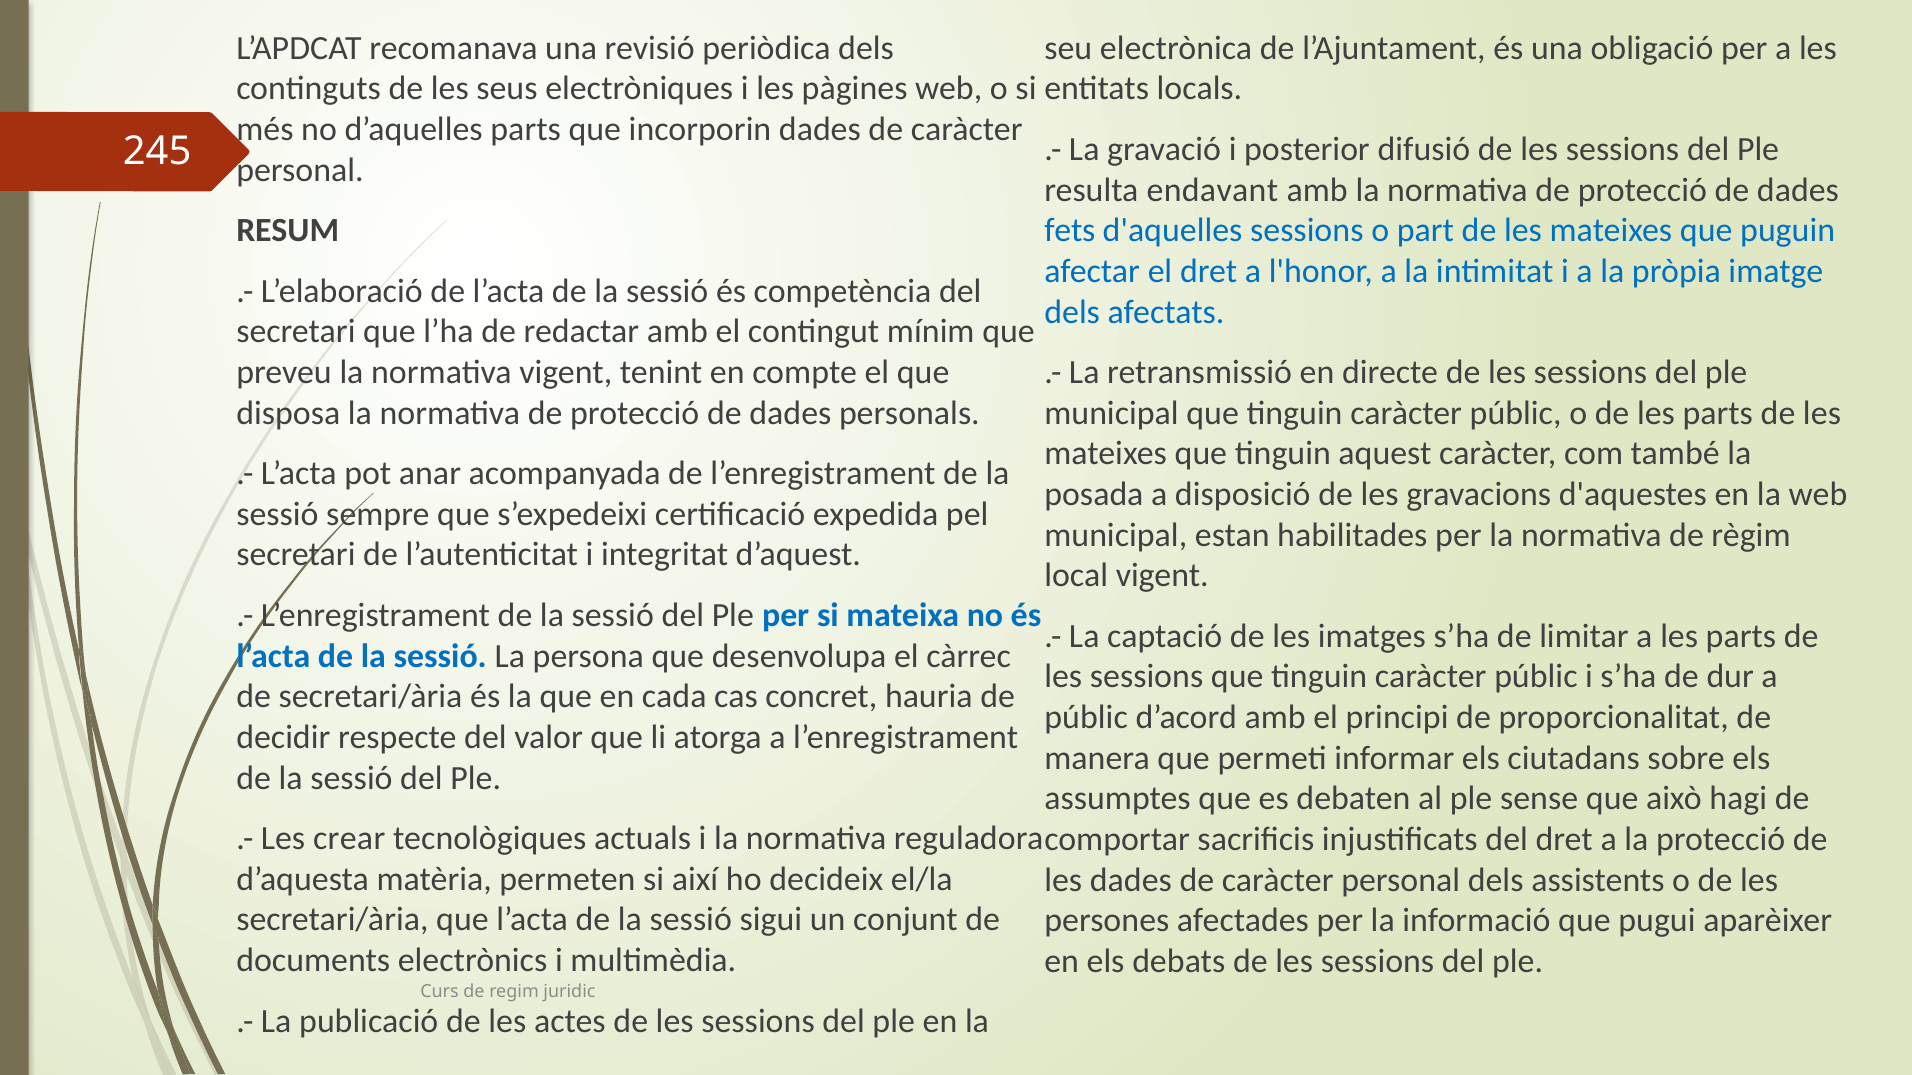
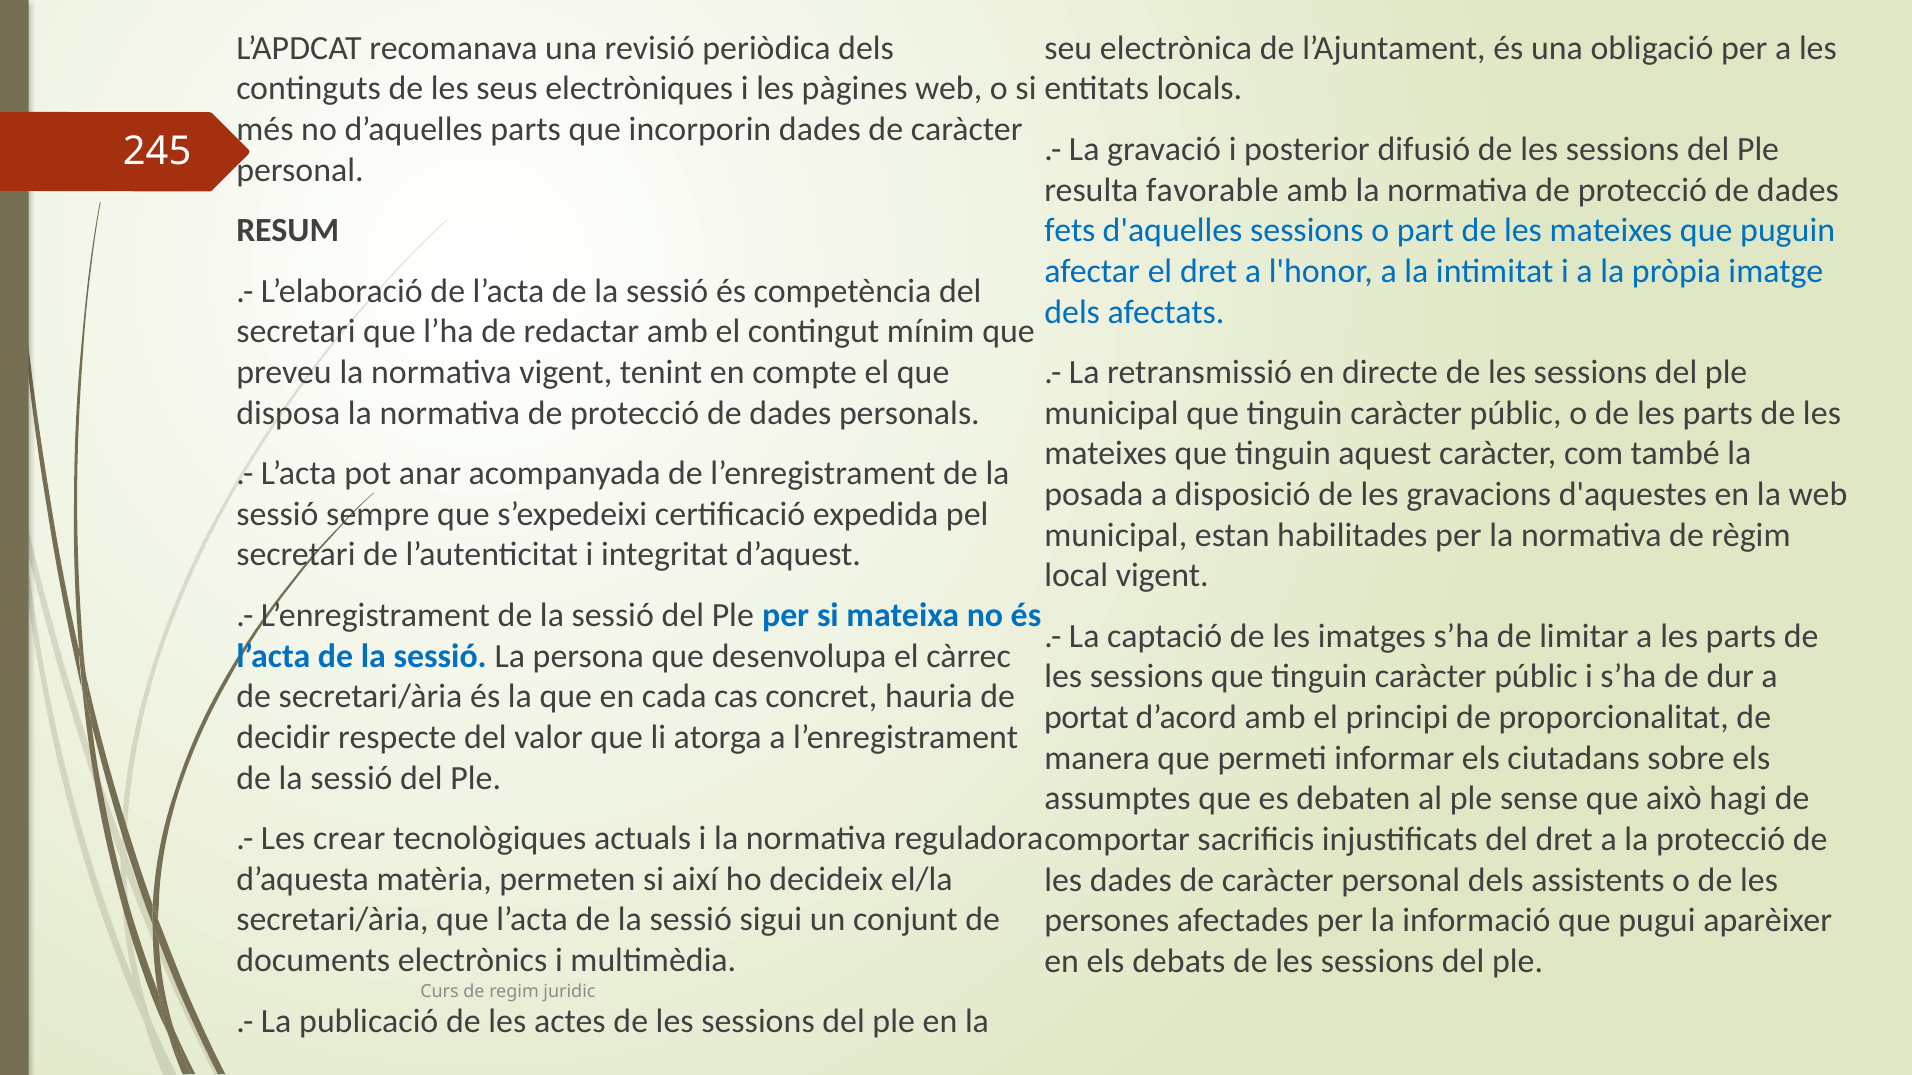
endavant: endavant -> favorable
públic at (1086, 718): públic -> portat
